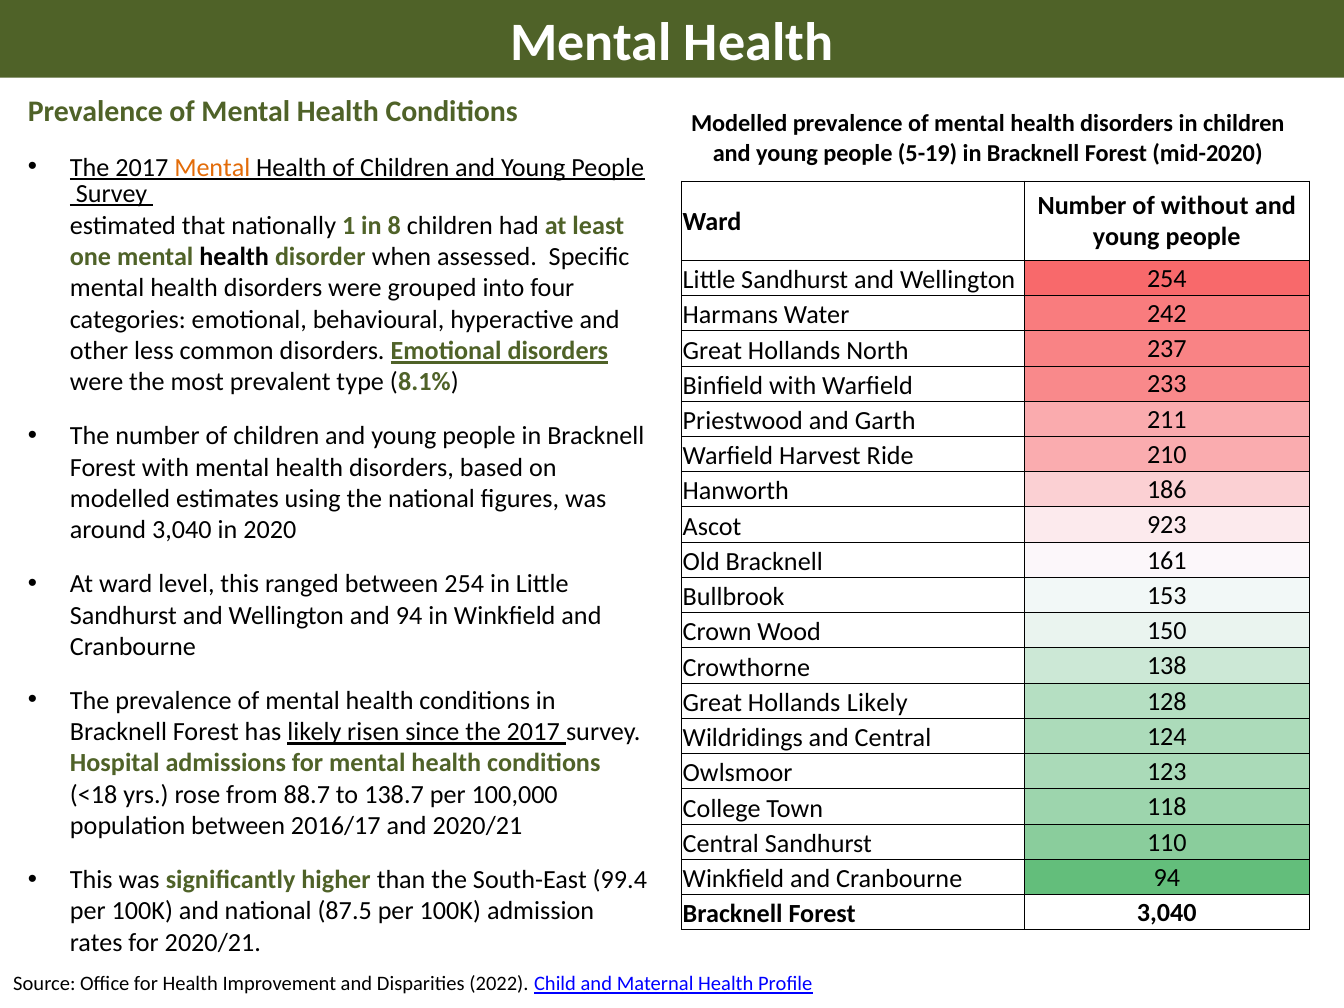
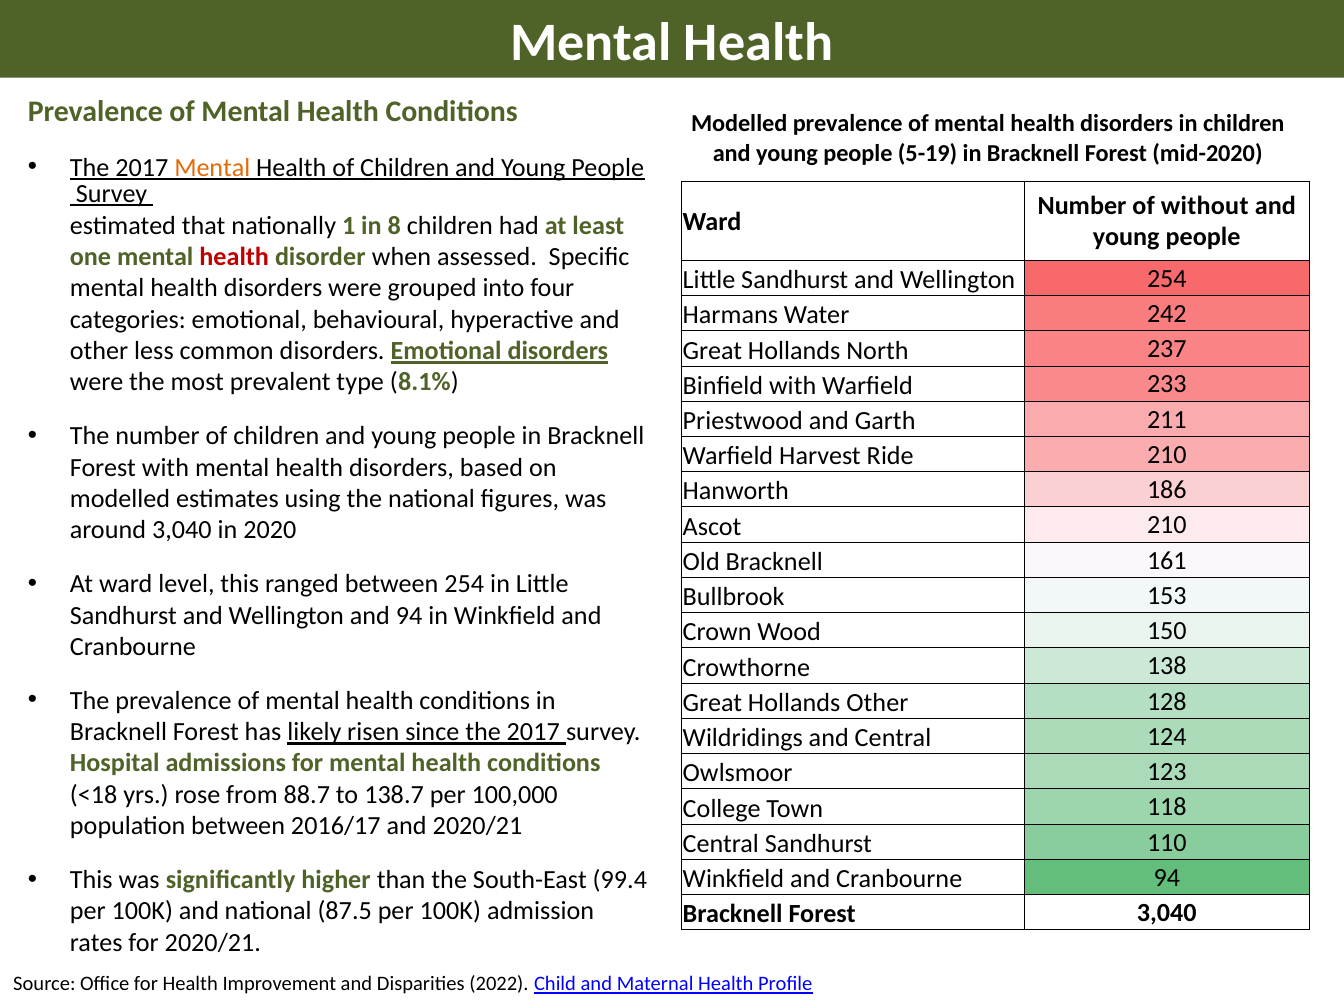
health at (234, 257) colour: black -> red
Ascot 923: 923 -> 210
Hollands Likely: Likely -> Other
